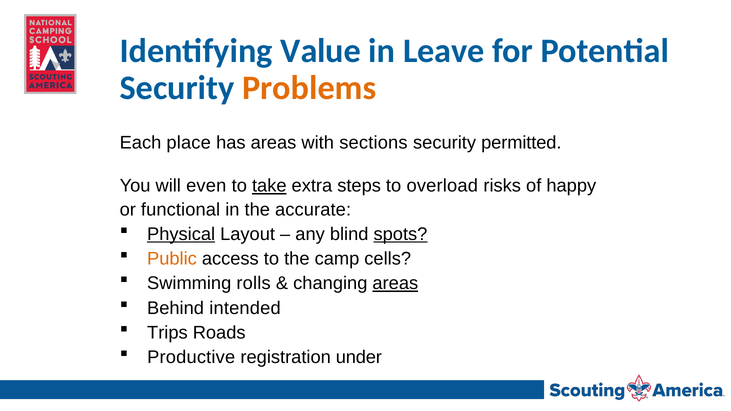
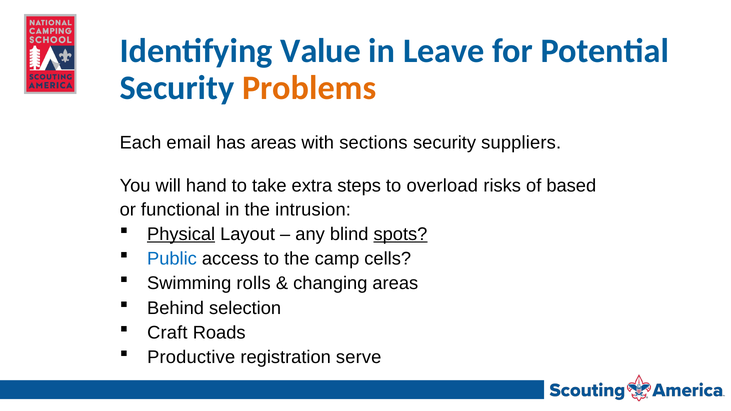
place: place -> email
permitted: permitted -> suppliers
even: even -> hand
take underline: present -> none
happy: happy -> based
accurate: accurate -> intrusion
Public colour: orange -> blue
areas at (395, 284) underline: present -> none
intended: intended -> selection
Trips: Trips -> Craft
under: under -> serve
